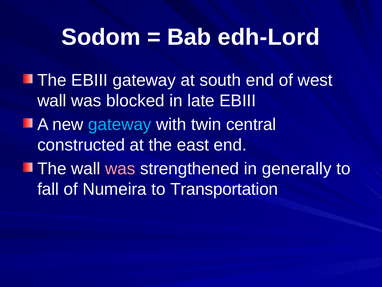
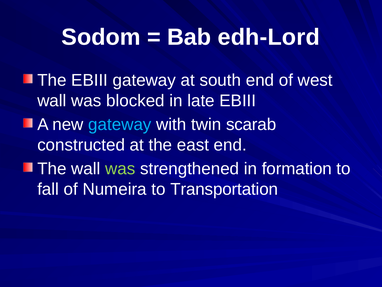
central: central -> scarab
was at (120, 168) colour: pink -> light green
generally: generally -> formation
